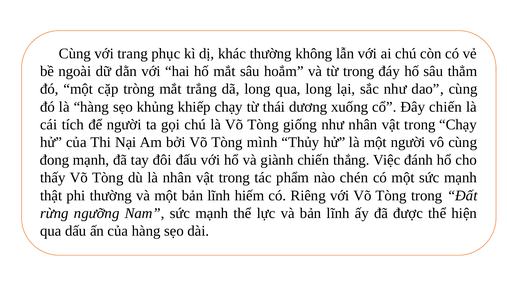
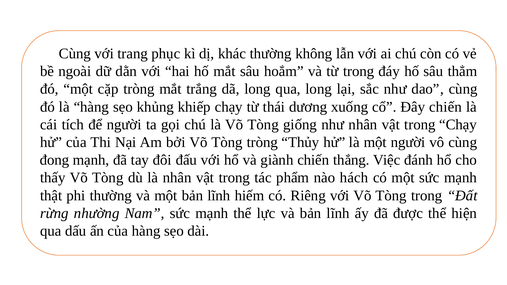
Tòng mình: mình -> tròng
chén: chén -> hách
ngưỡng: ngưỡng -> nhường
